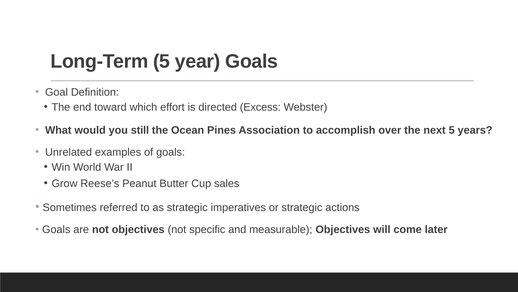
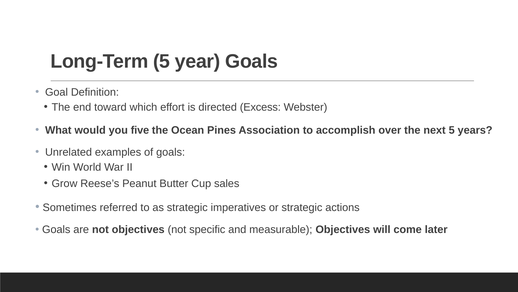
still: still -> five
